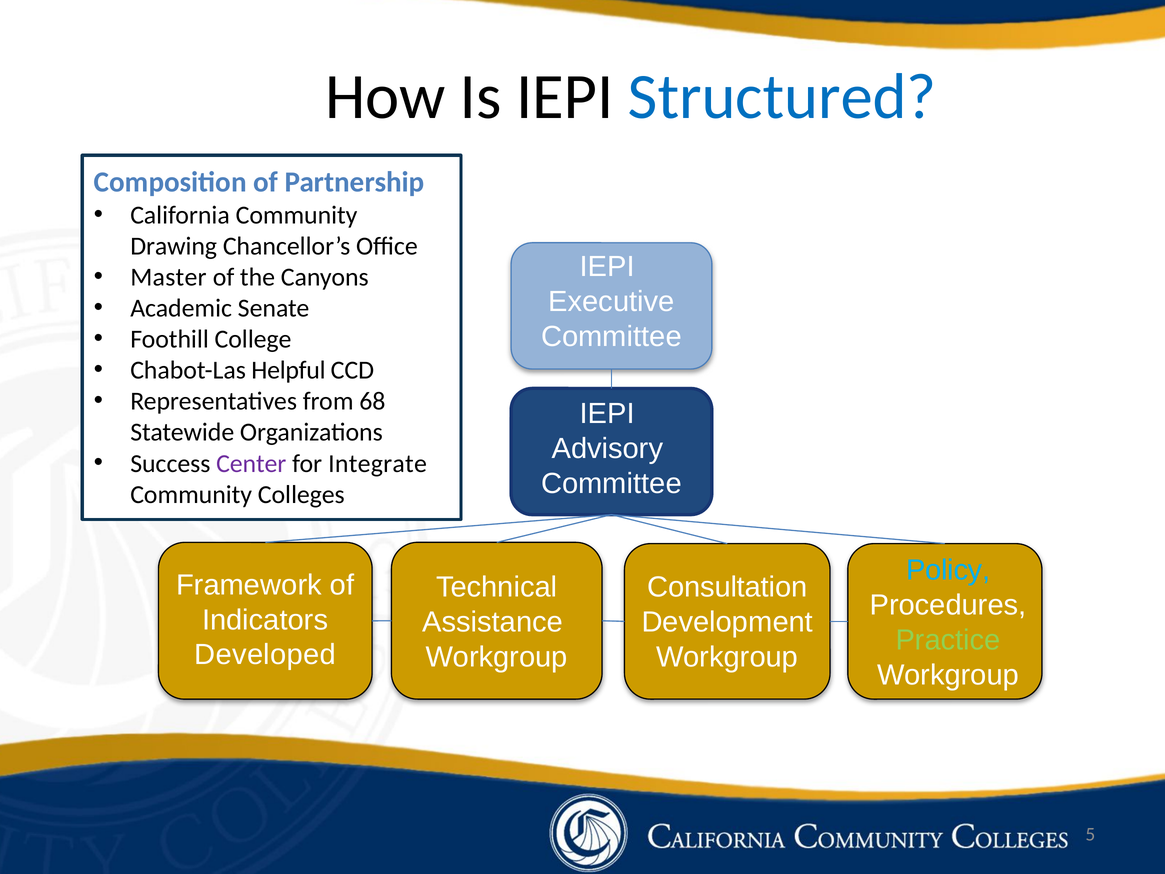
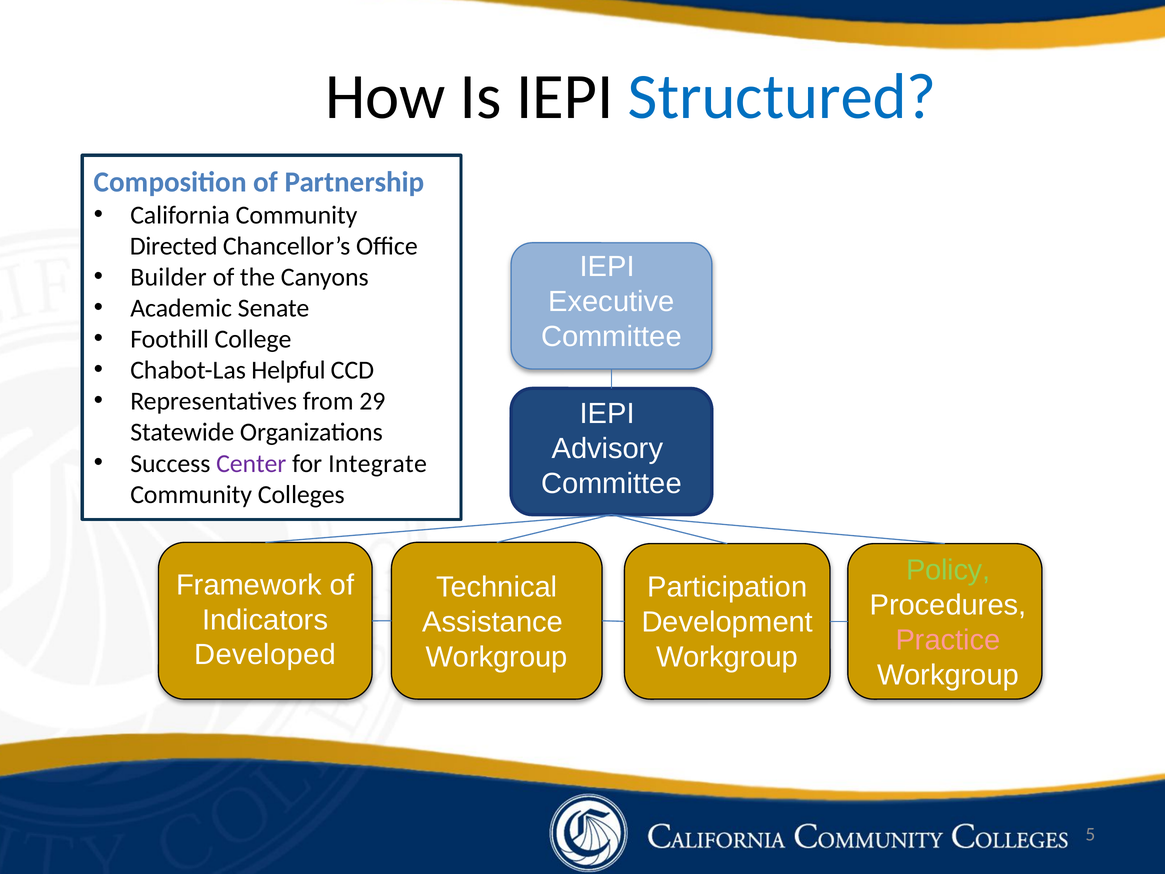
Drawing: Drawing -> Directed
Master: Master -> Builder
68: 68 -> 29
Policy colour: light blue -> light green
Consultation: Consultation -> Participation
Practice colour: light green -> pink
